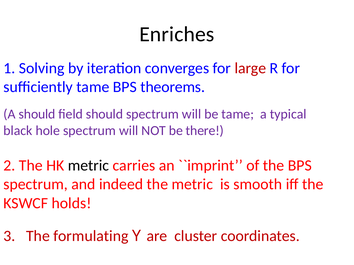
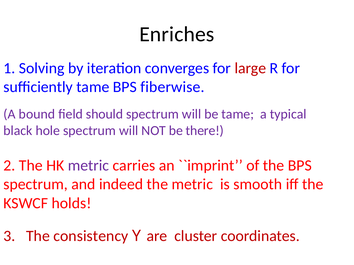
theorems: theorems -> fiberwise
A should: should -> bound
metric at (88, 166) colour: black -> purple
formulating: formulating -> consistency
